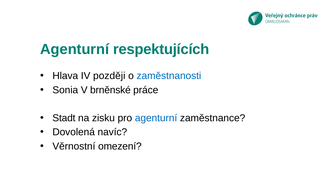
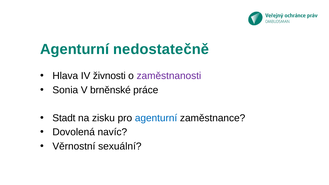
respektujících: respektujících -> nedostatečně
později: později -> živnosti
zaměstnanosti colour: blue -> purple
omezení: omezení -> sexuální
